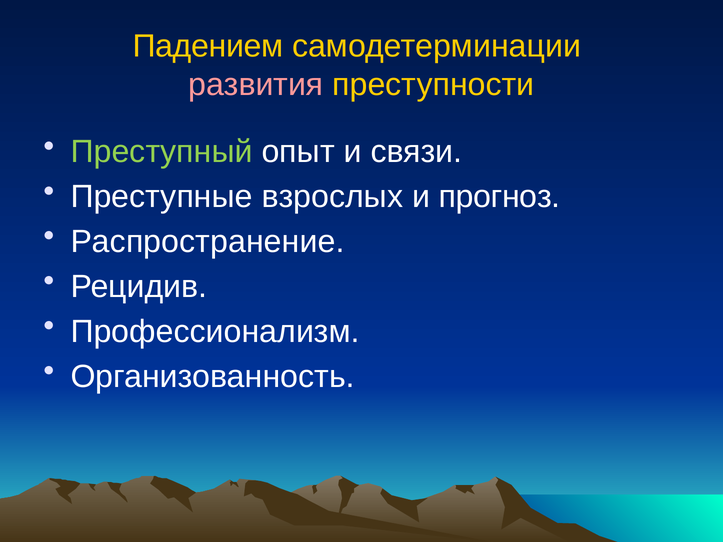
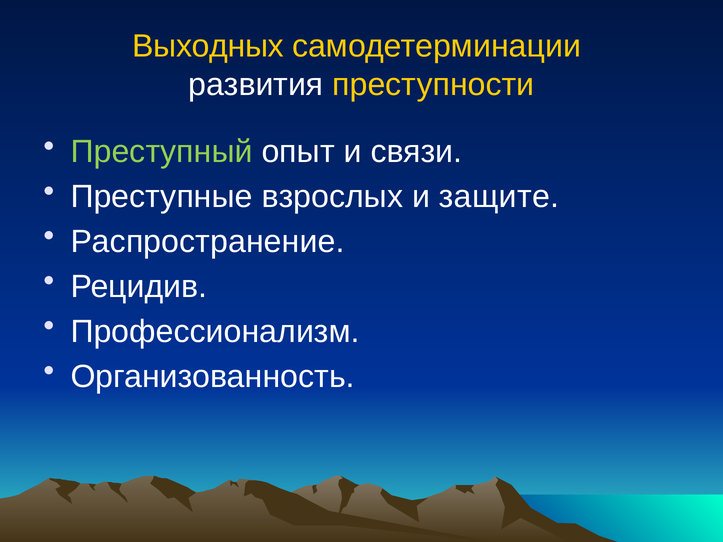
Падением: Падением -> Выходных
развития colour: pink -> white
прогноз: прогноз -> защите
